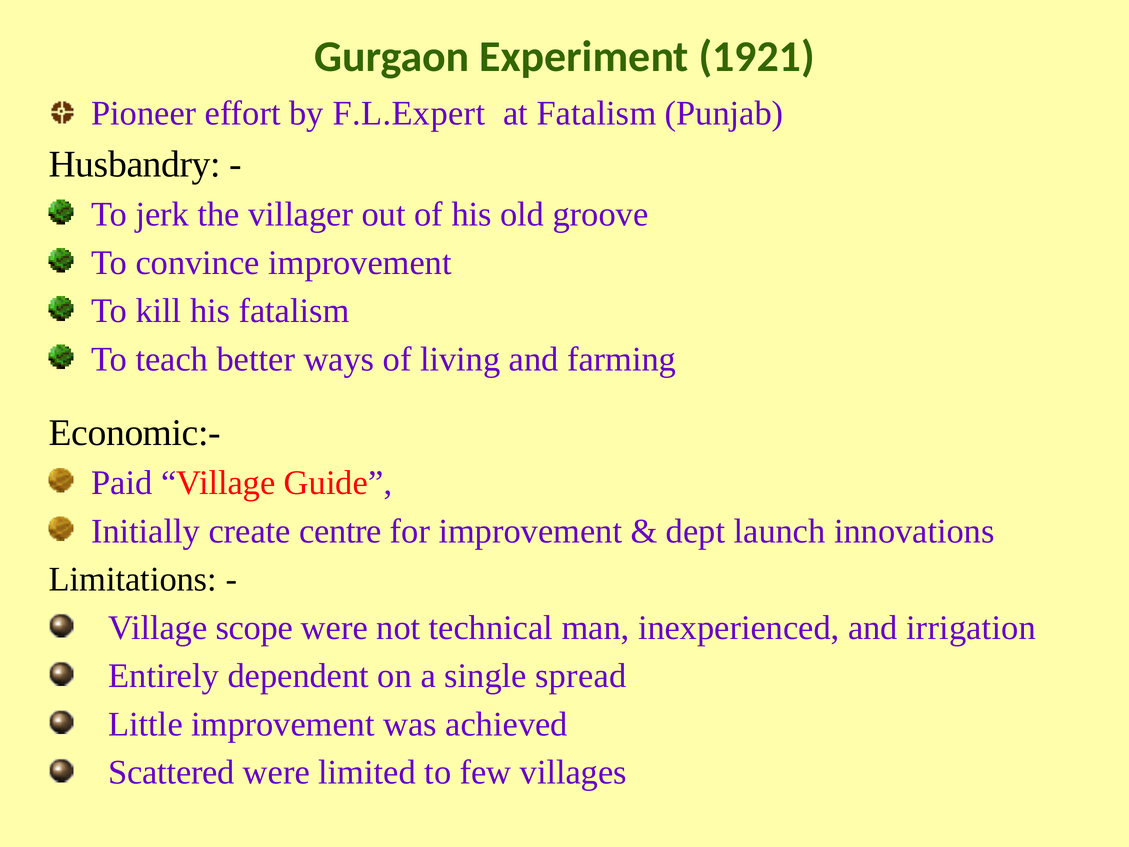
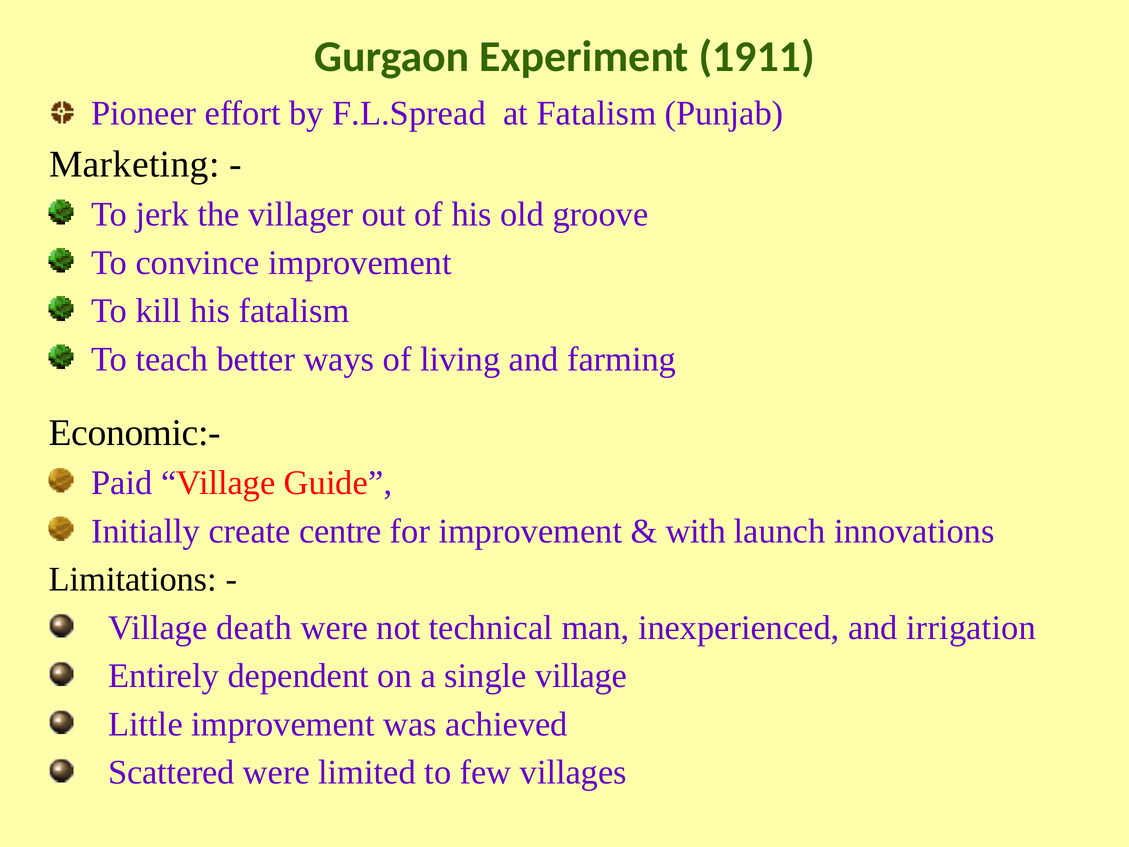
1921: 1921 -> 1911
F.L.Expert: F.L.Expert -> F.L.Spread
Husbandry: Husbandry -> Marketing
dept: dept -> with
scope: scope -> death
single spread: spread -> village
